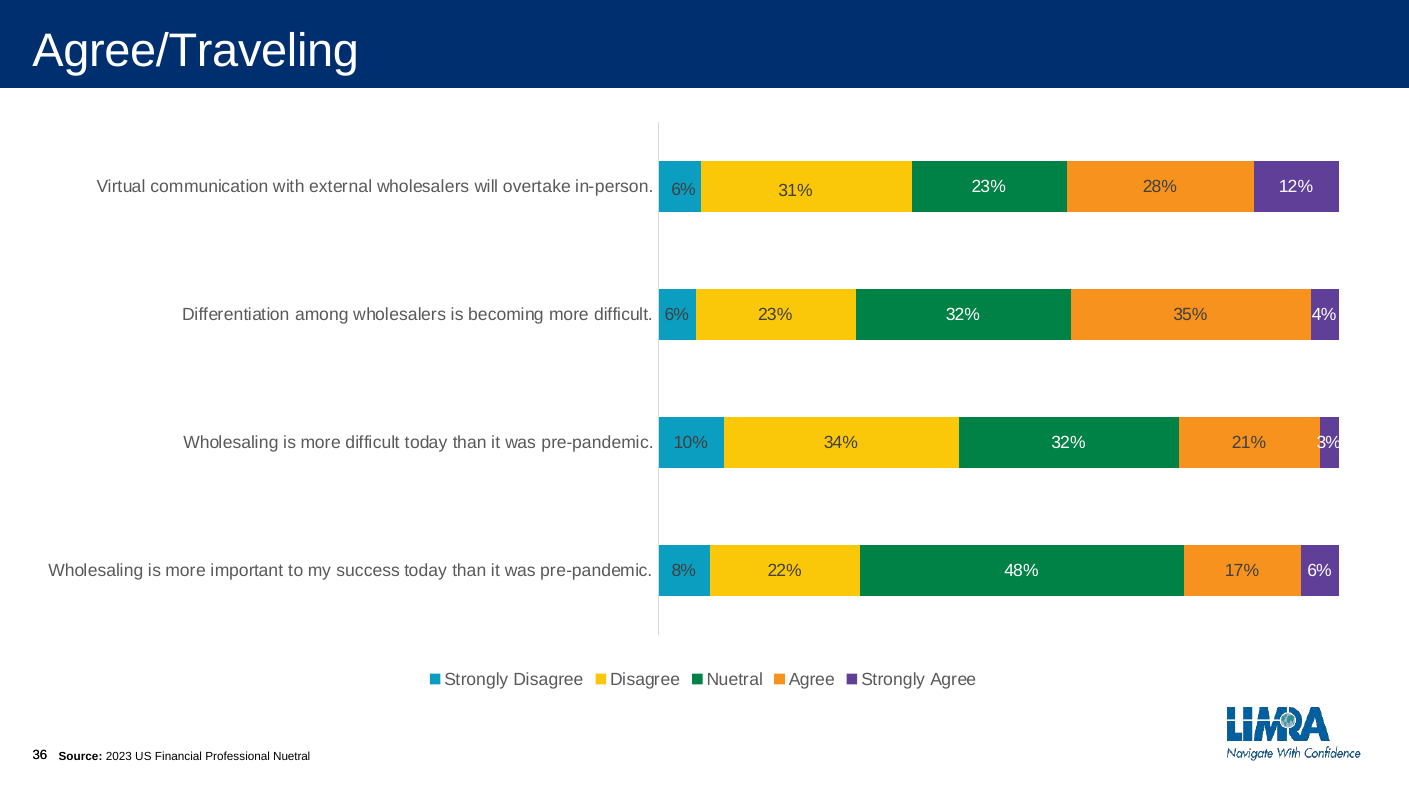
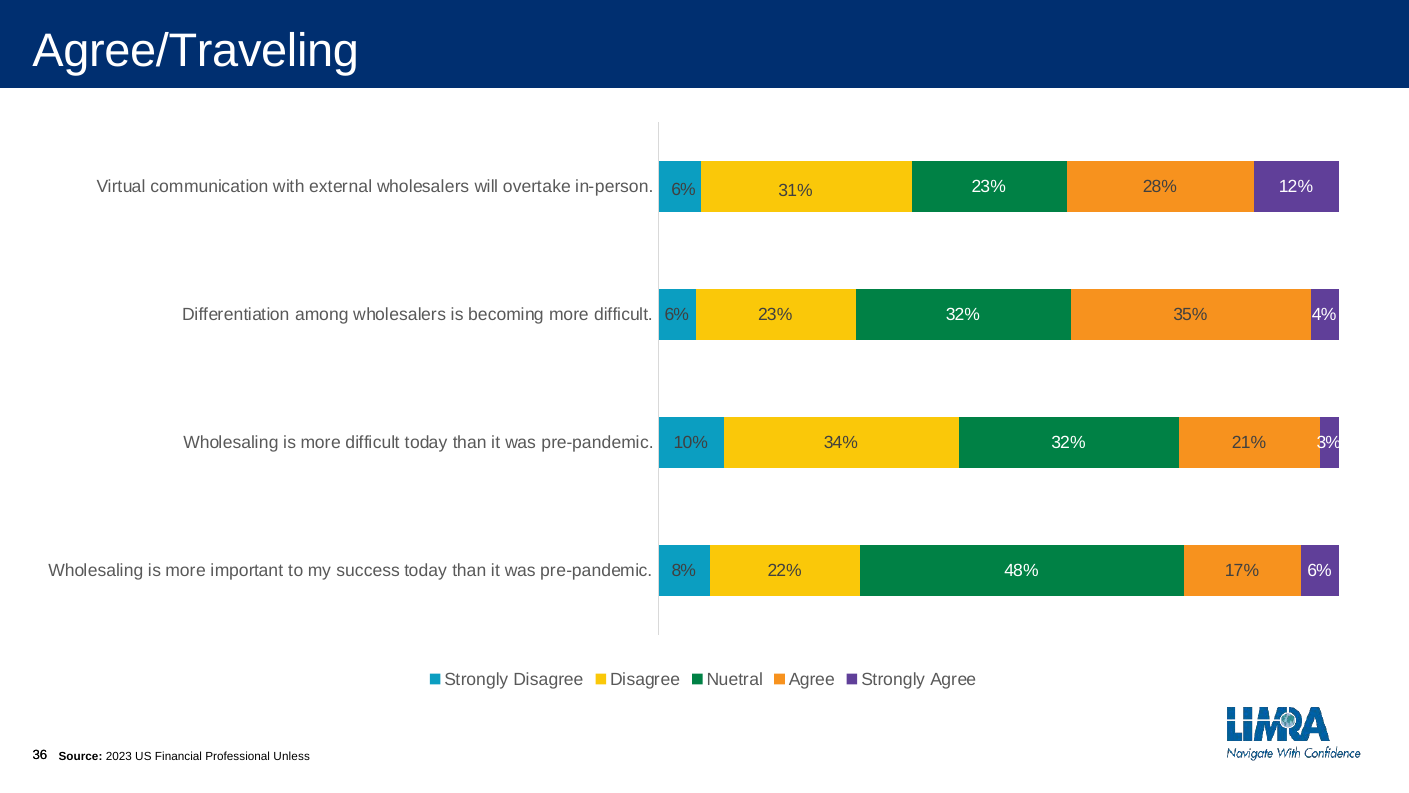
Professional Nuetral: Nuetral -> Unless
